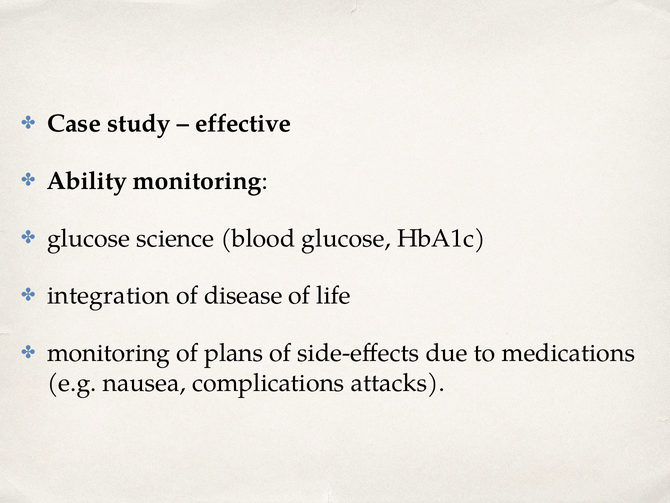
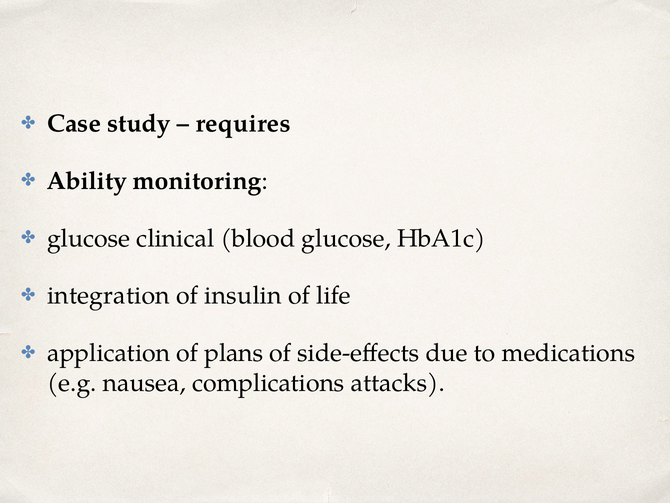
effective: effective -> requires
science: science -> clinical
disease: disease -> insulin
monitoring at (109, 353): monitoring -> application
